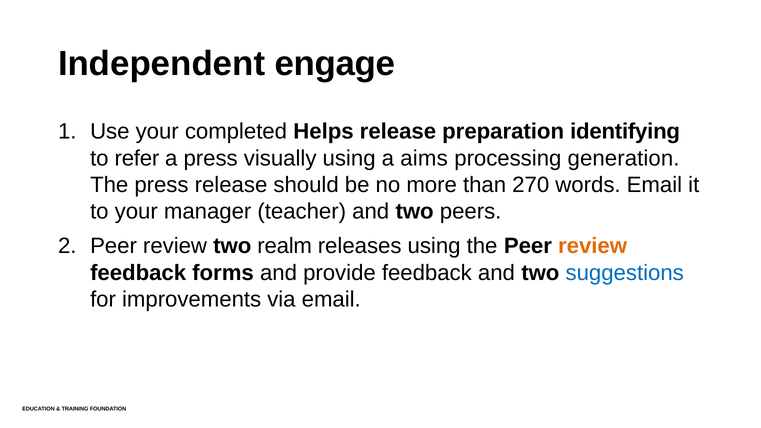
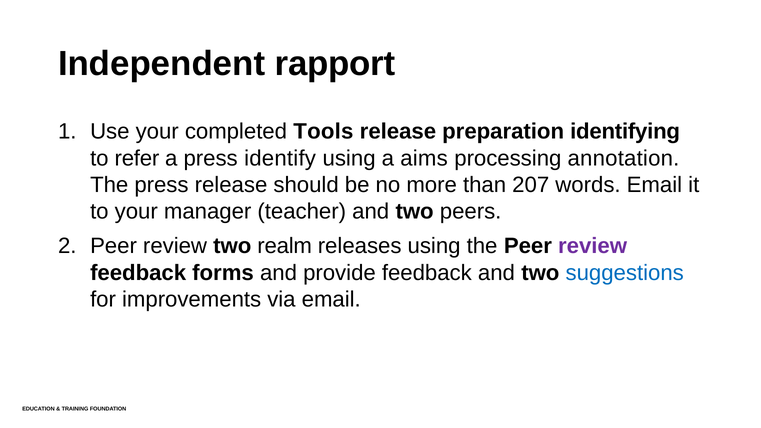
engage: engage -> rapport
Helps: Helps -> Tools
visually: visually -> identify
generation: generation -> annotation
270: 270 -> 207
review at (593, 246) colour: orange -> purple
